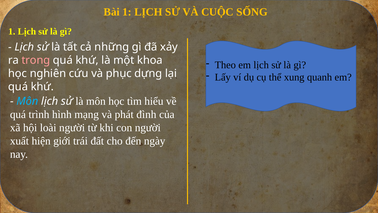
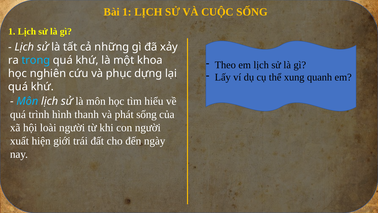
trong colour: pink -> light blue
mạng: mạng -> thanh
đình: đình -> sống
